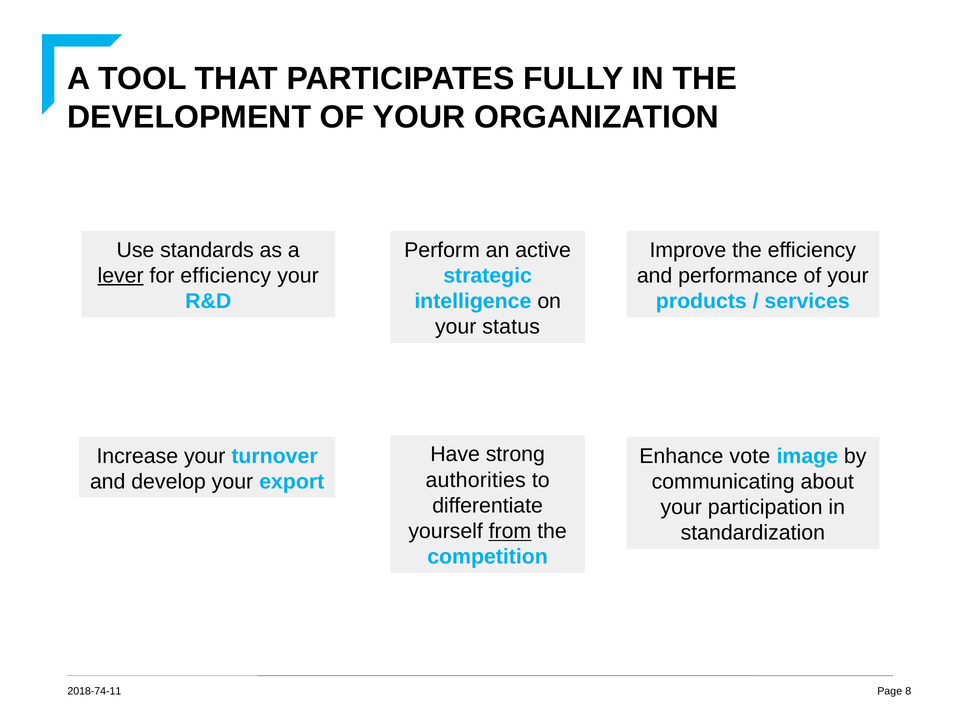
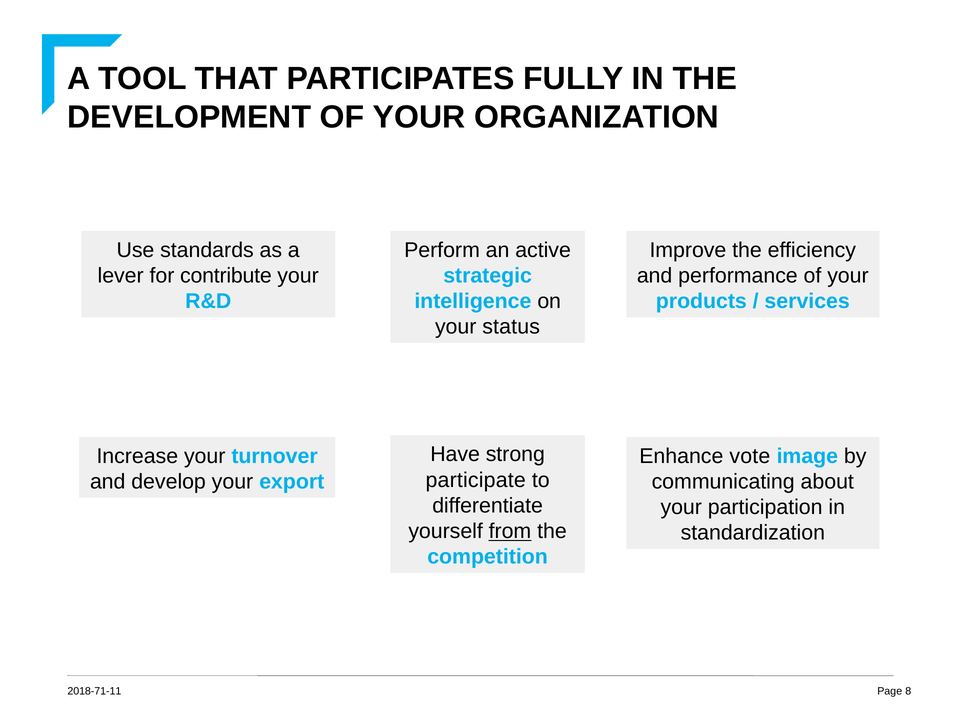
lever underline: present -> none
for efficiency: efficiency -> contribute
authorities: authorities -> participate
2018-74-11: 2018-74-11 -> 2018-71-11
